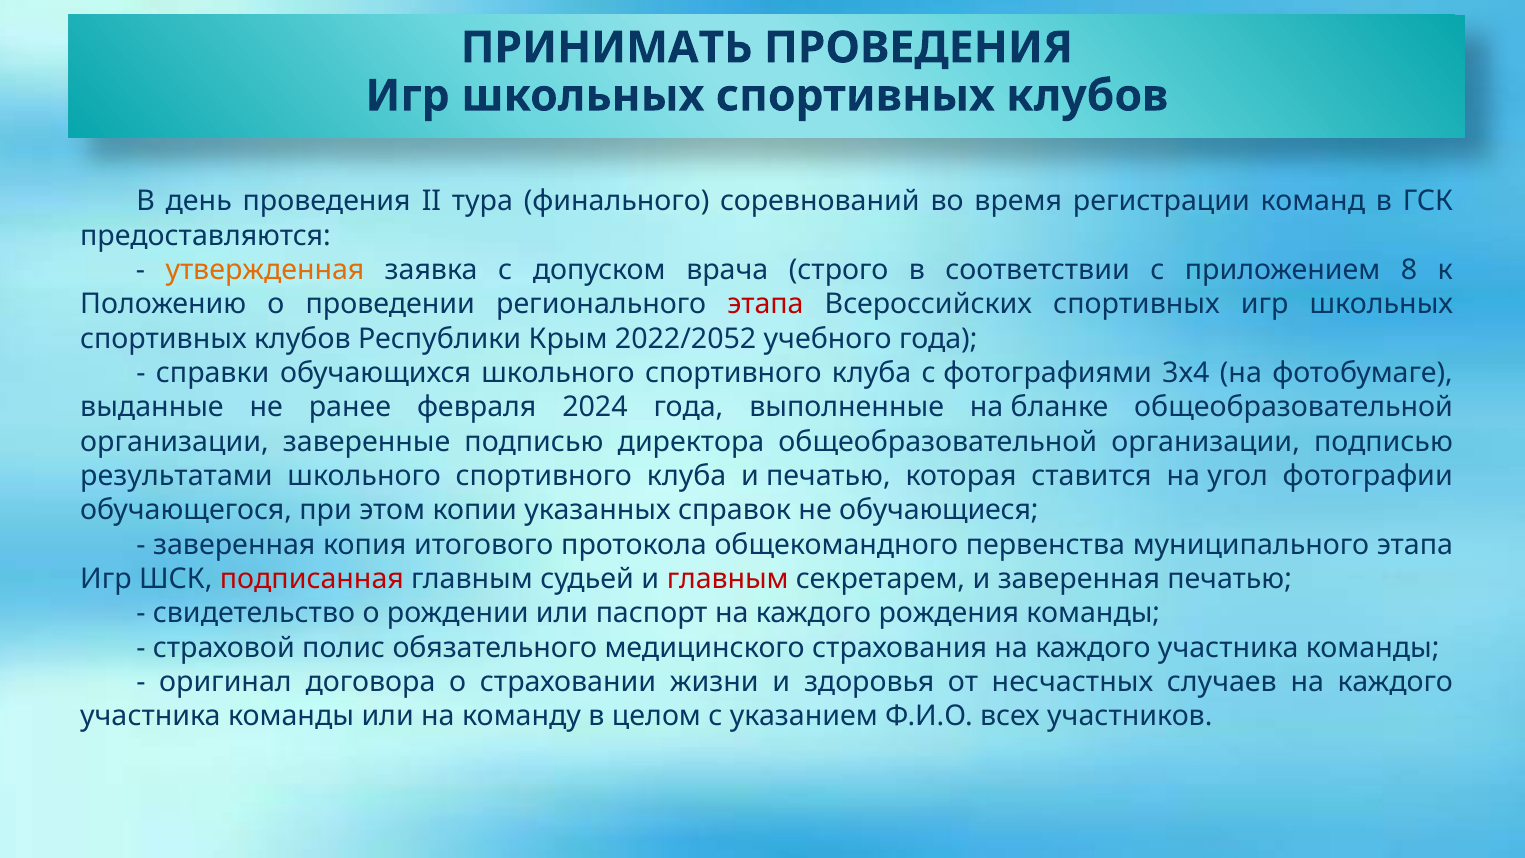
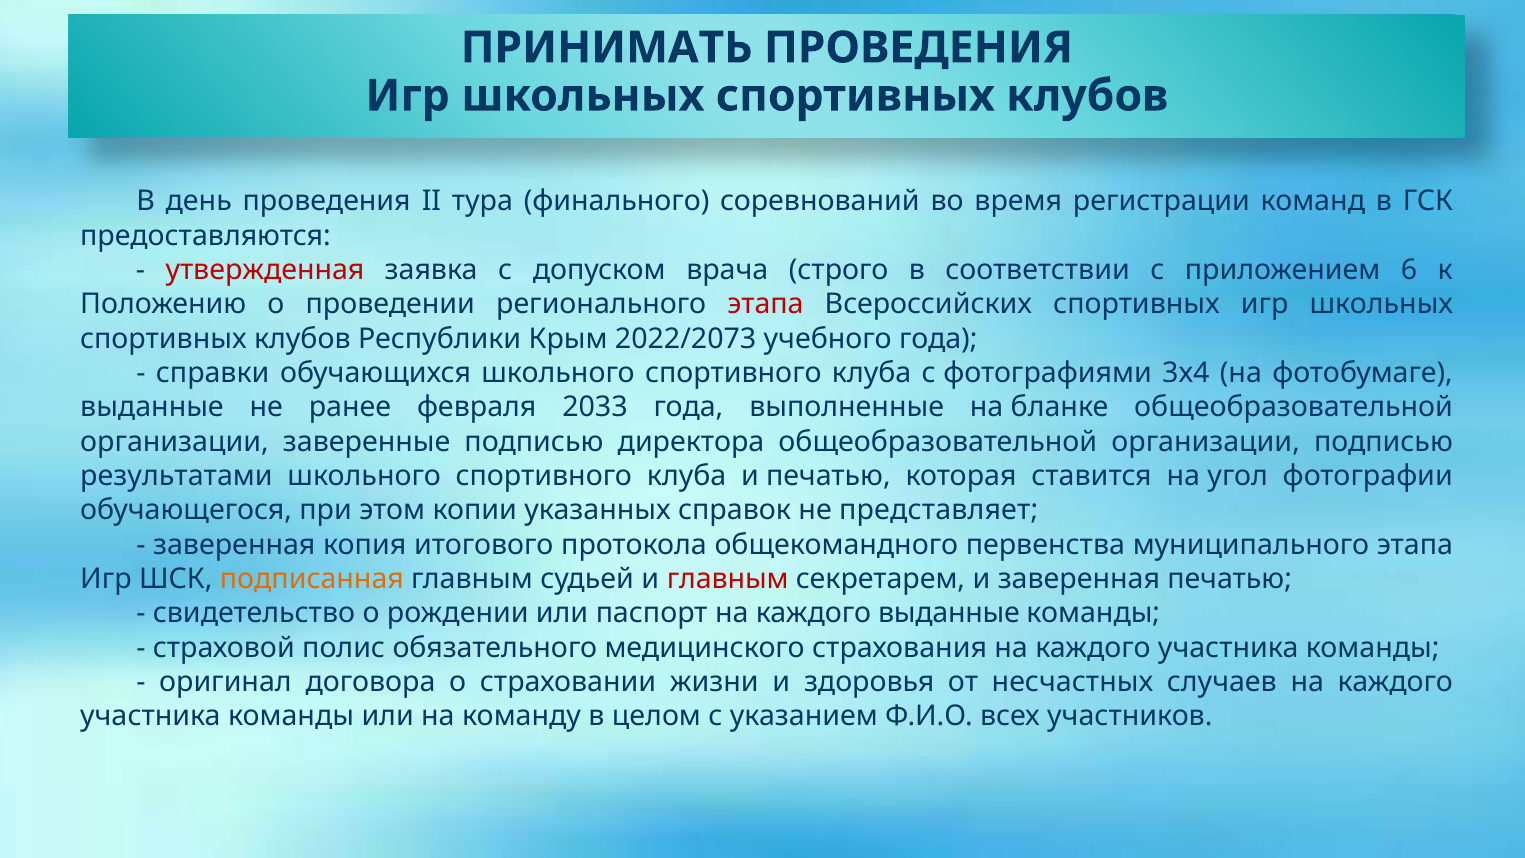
утвержденная colour: orange -> red
8: 8 -> 6
2022/2052: 2022/2052 -> 2022/2073
2024: 2024 -> 2033
обучающиеся: обучающиеся -> представляет
подписанная colour: red -> orange
каждого рождения: рождения -> выданные
